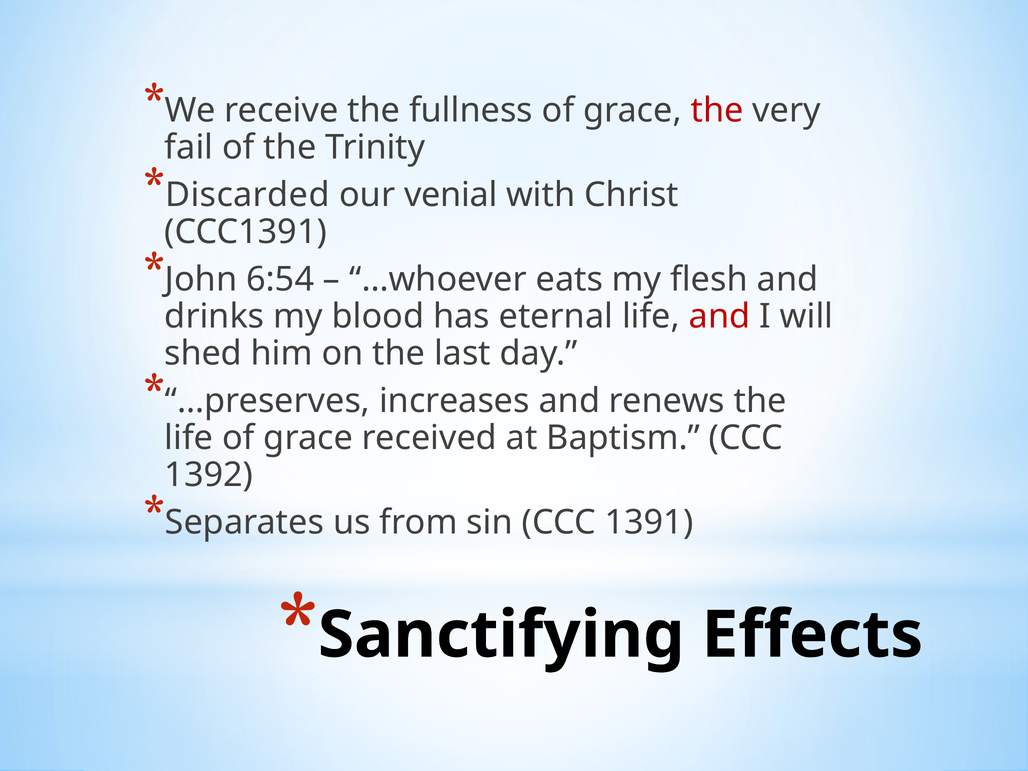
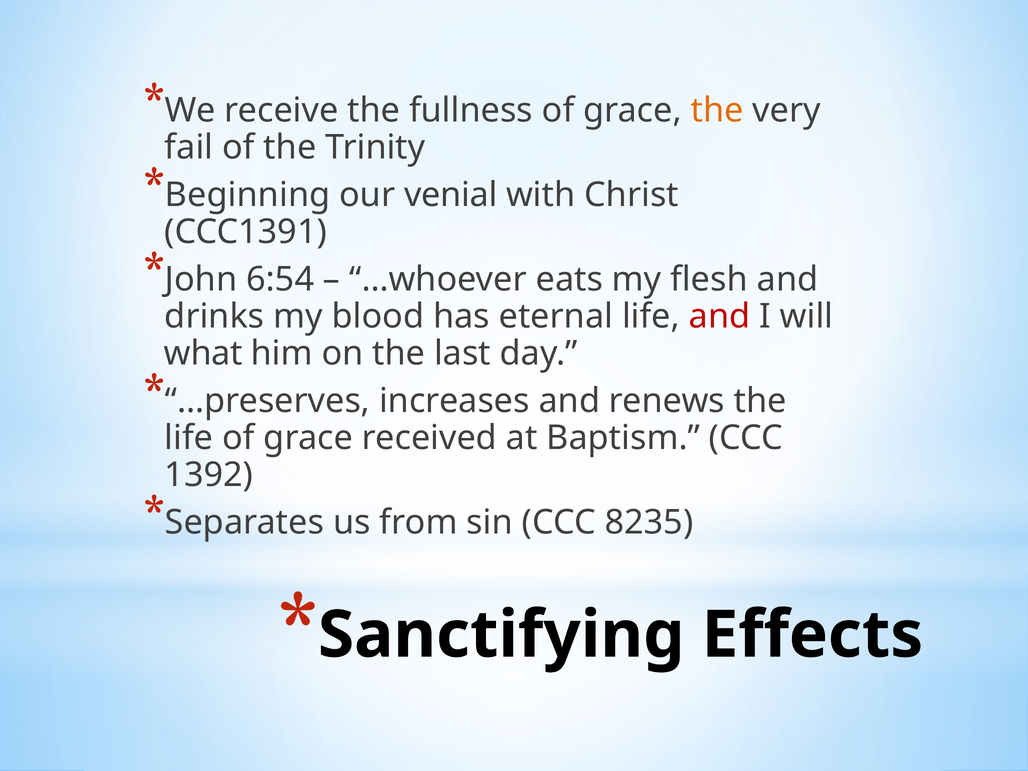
the at (717, 110) colour: red -> orange
Discarded: Discarded -> Beginning
shed: shed -> what
1391: 1391 -> 8235
